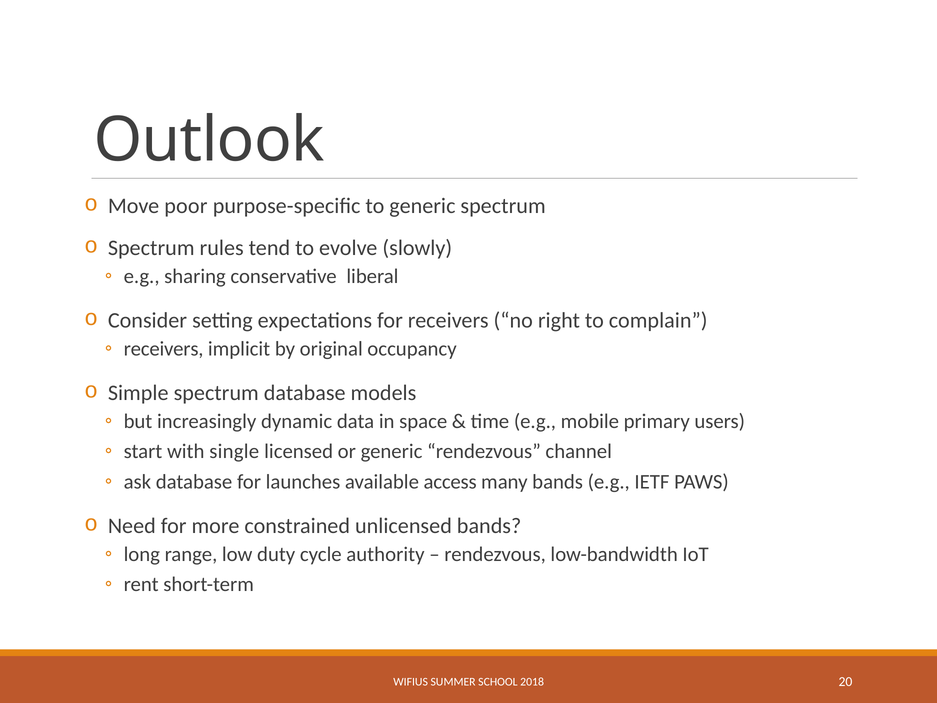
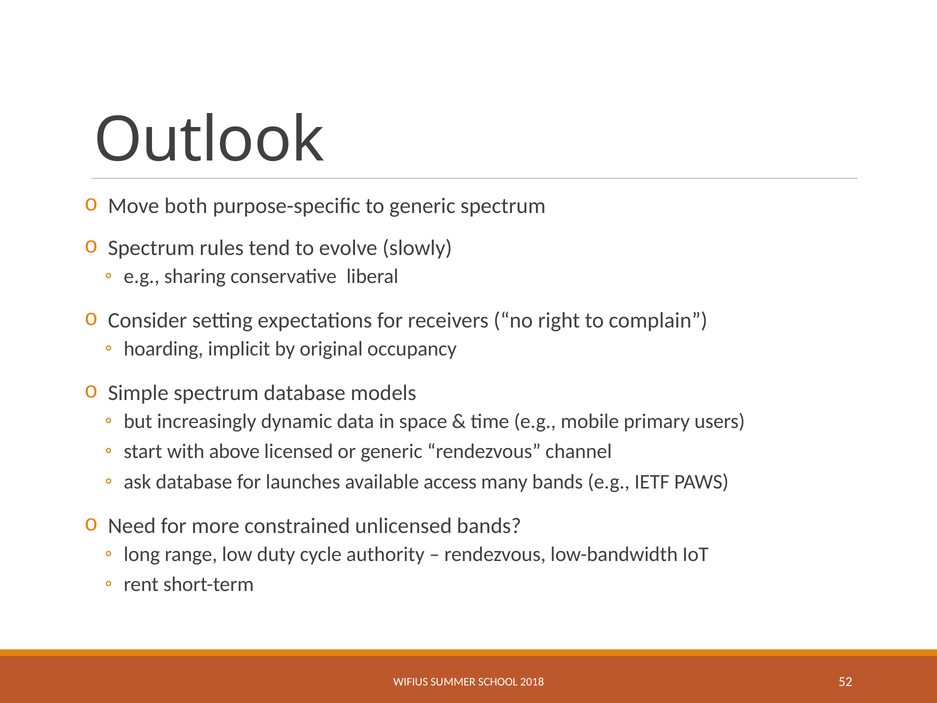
poor: poor -> both
receivers at (164, 349): receivers -> hoarding
single: single -> above
20: 20 -> 52
